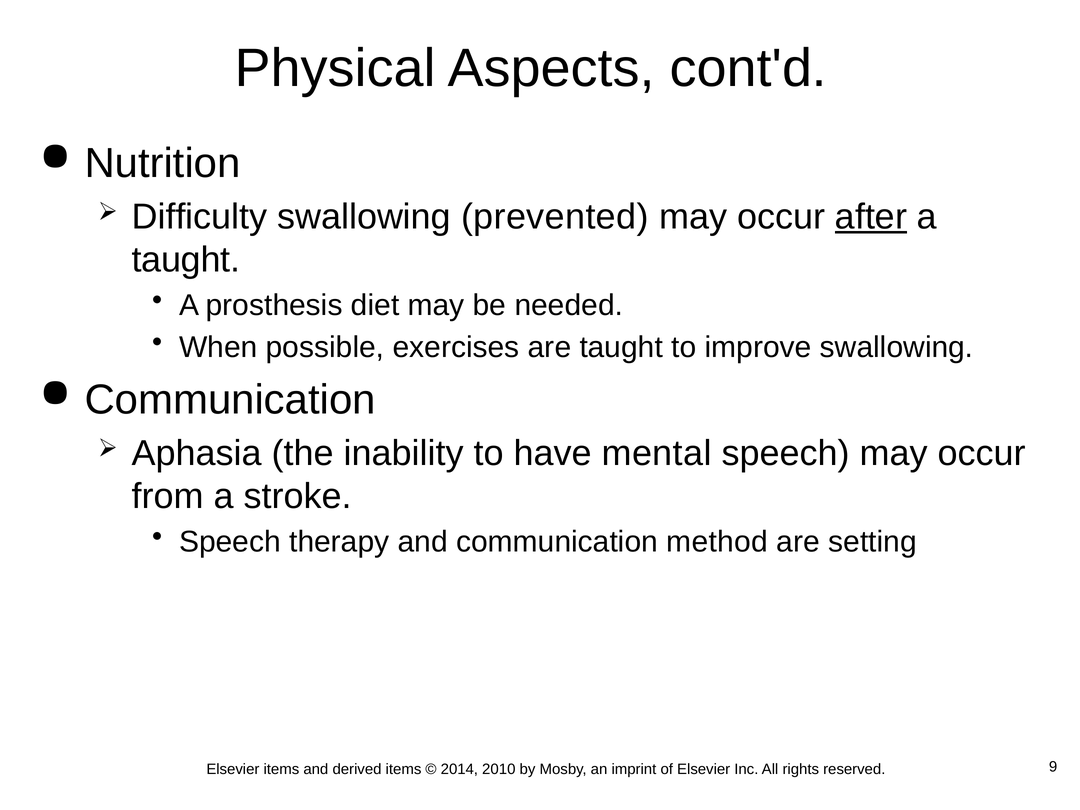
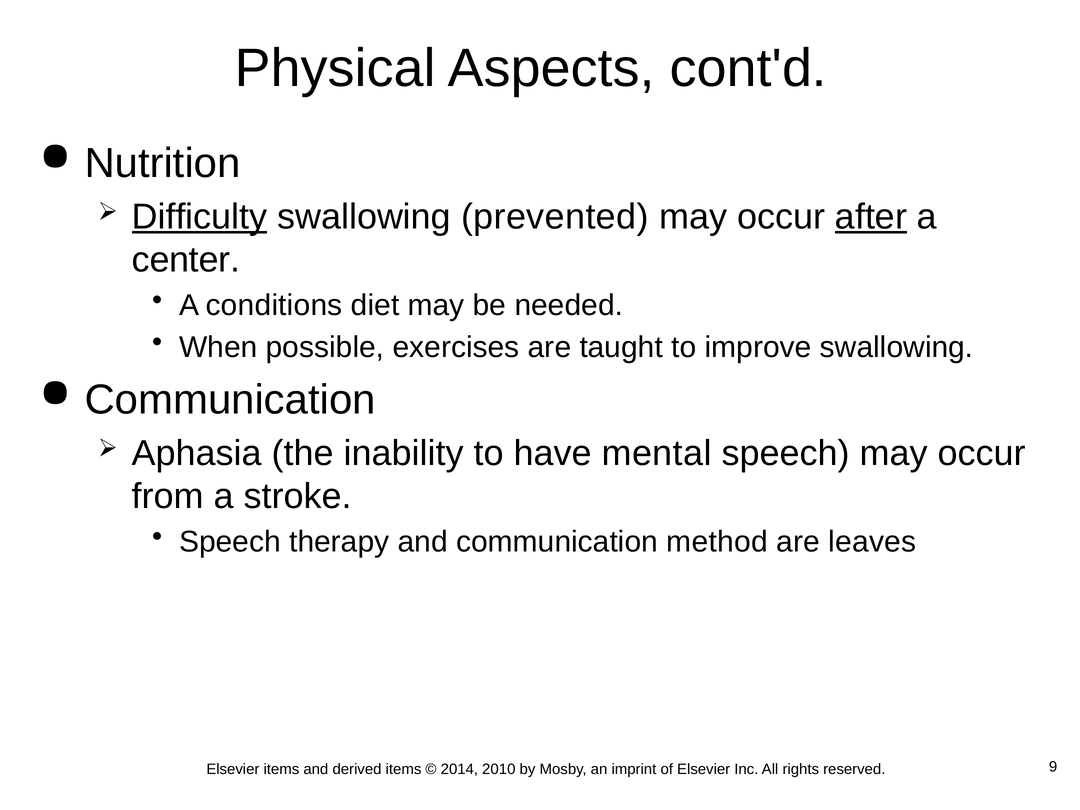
Difficulty underline: none -> present
taught at (186, 260): taught -> center
prosthesis: prosthesis -> conditions
setting: setting -> leaves
